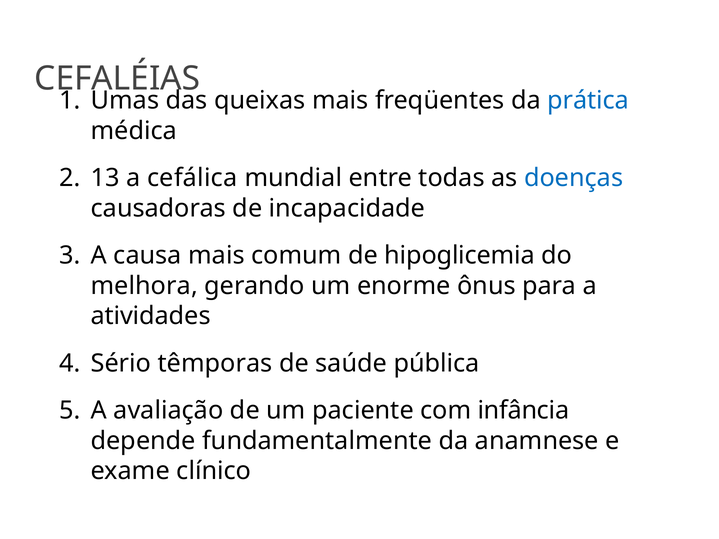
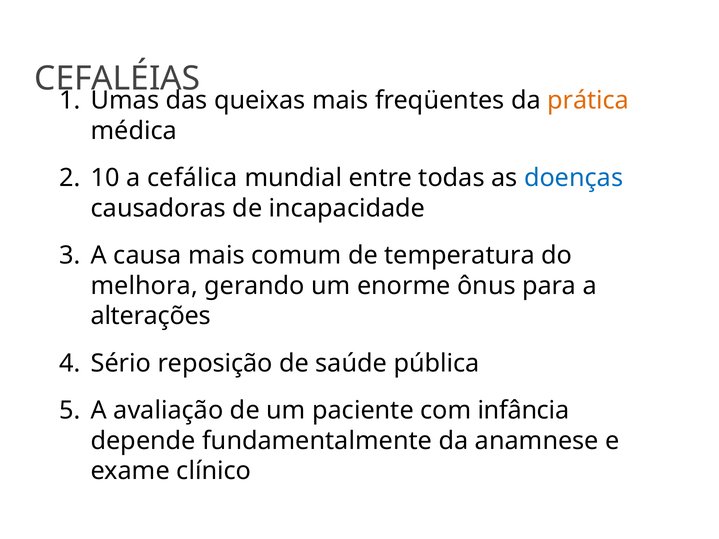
prática colour: blue -> orange
13: 13 -> 10
hipoglicemia: hipoglicemia -> temperatura
atividades: atividades -> alterações
têmporas: têmporas -> reposição
